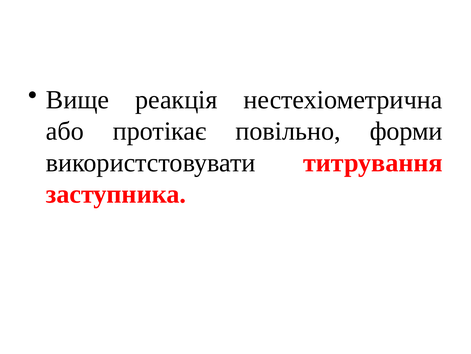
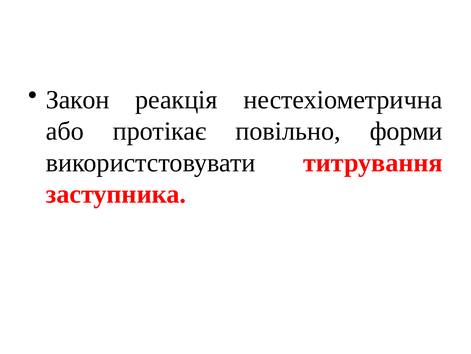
Вище: Вище -> Закон
